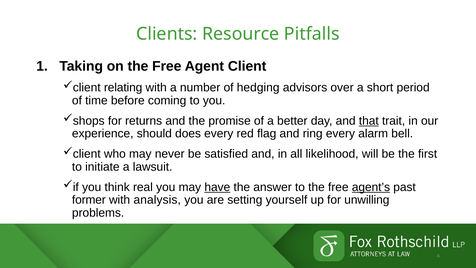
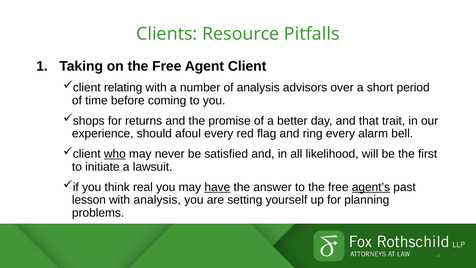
of hedging: hedging -> analysis
that underline: present -> none
does: does -> afoul
who underline: none -> present
former: former -> lesson
unwilling: unwilling -> planning
